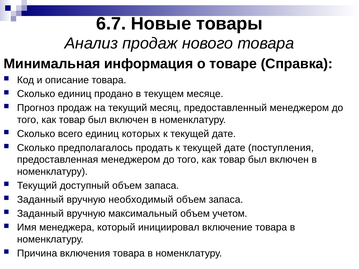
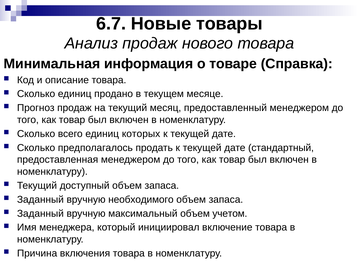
поступления: поступления -> стандартный
необходимый: необходимый -> необходимого
